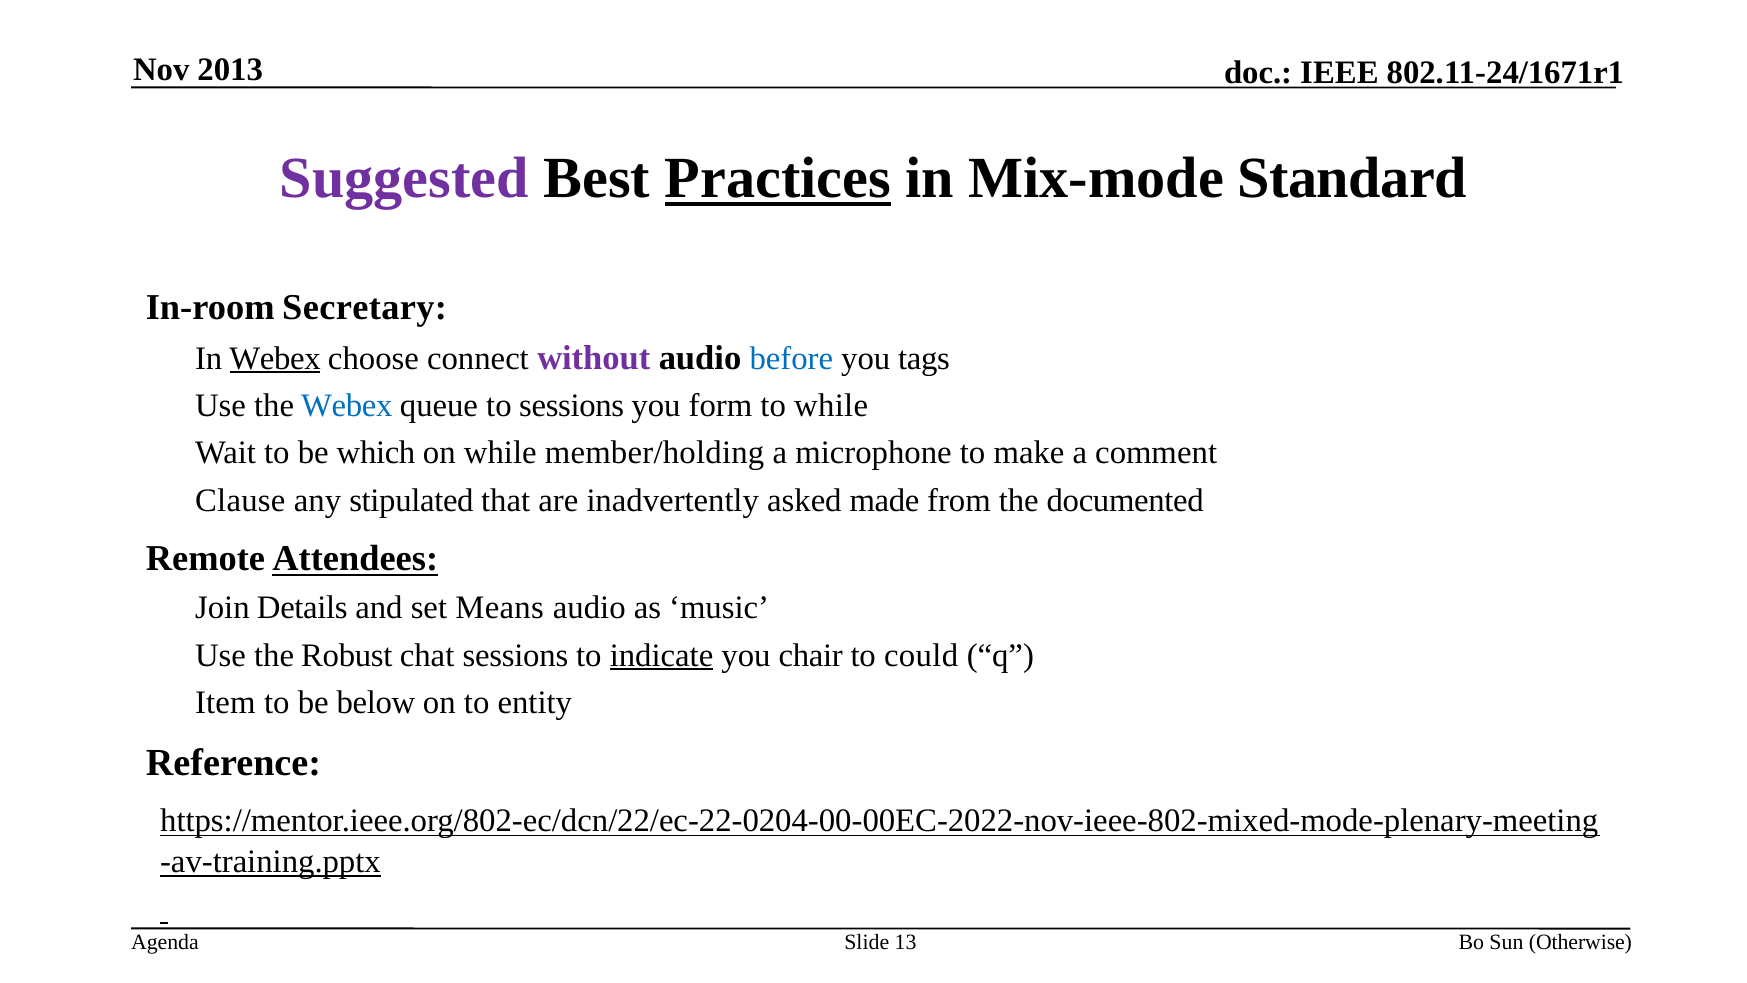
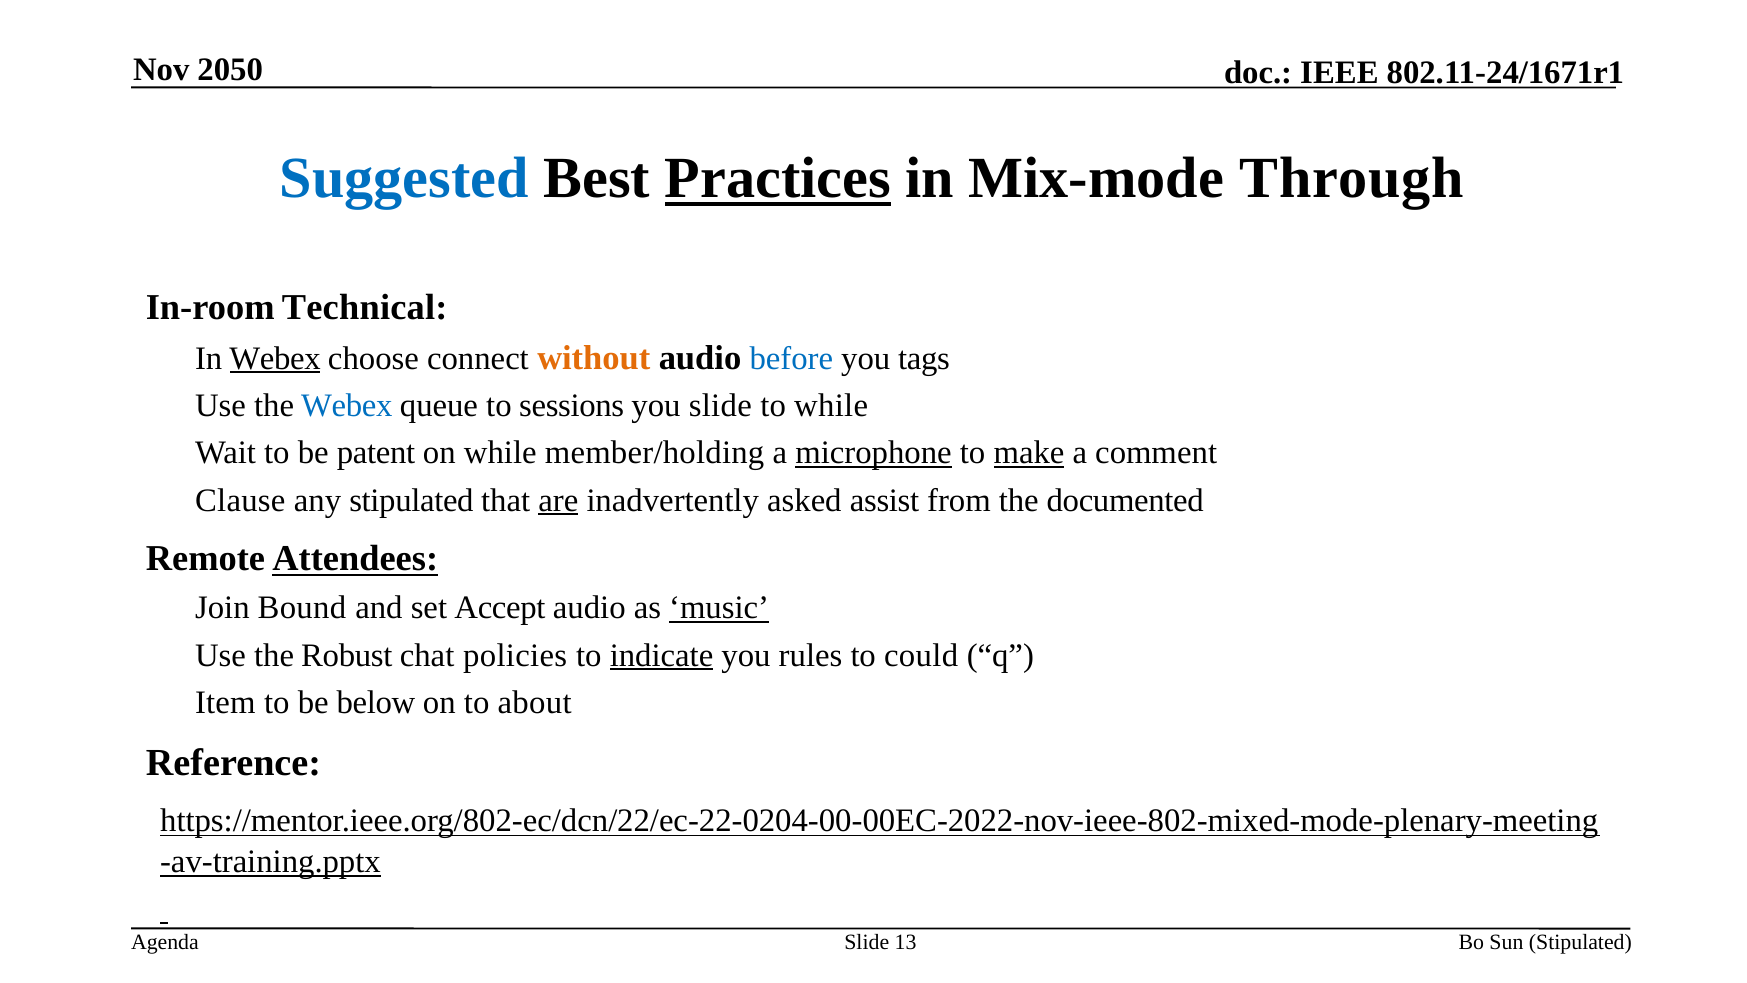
2013: 2013 -> 2050
Suggested colour: purple -> blue
Standard: Standard -> Through
Secretary: Secretary -> Technical
without colour: purple -> orange
you form: form -> slide
which: which -> patent
microphone underline: none -> present
make underline: none -> present
are underline: none -> present
made: made -> assist
Details: Details -> Bound
Means: Means -> Accept
music underline: none -> present
chat sessions: sessions -> policies
chair: chair -> rules
entity: entity -> about
Sun Otherwise: Otherwise -> Stipulated
